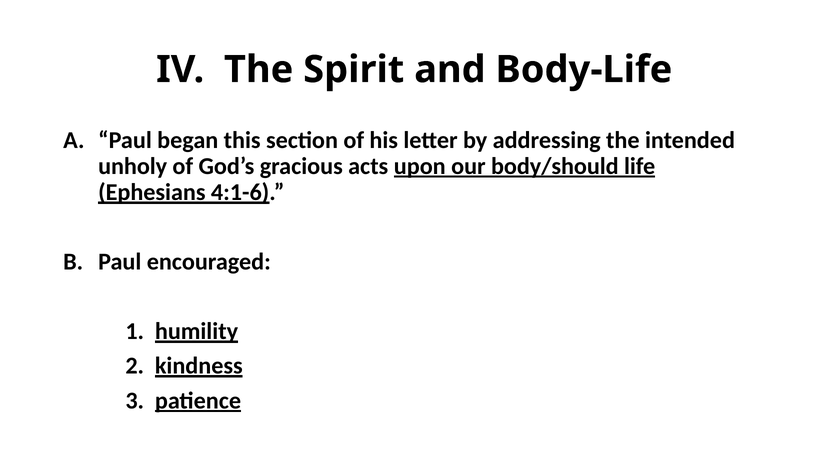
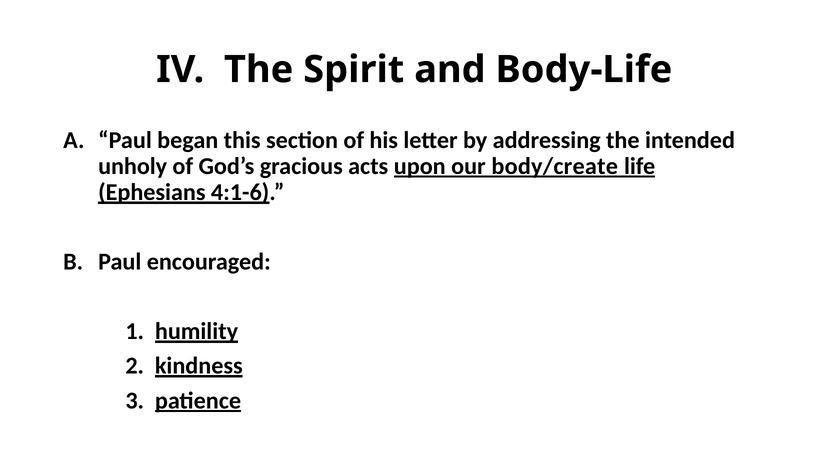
body/should: body/should -> body/create
